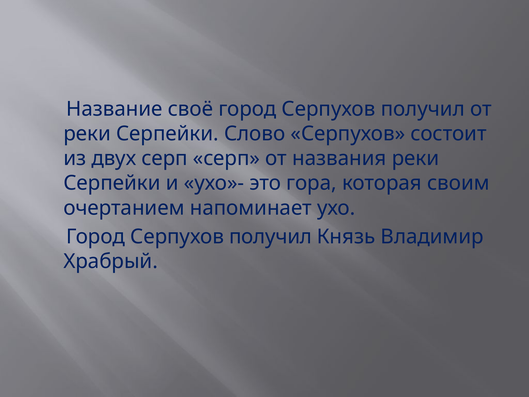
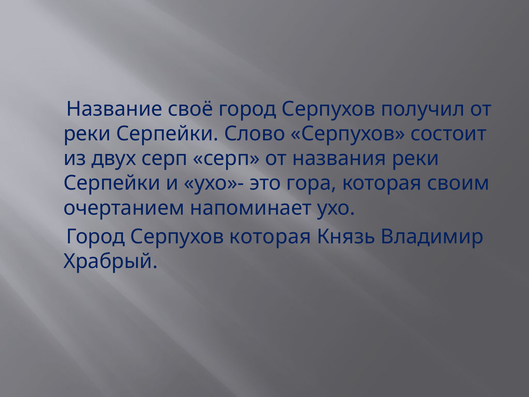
получил at (270, 237): получил -> которая
